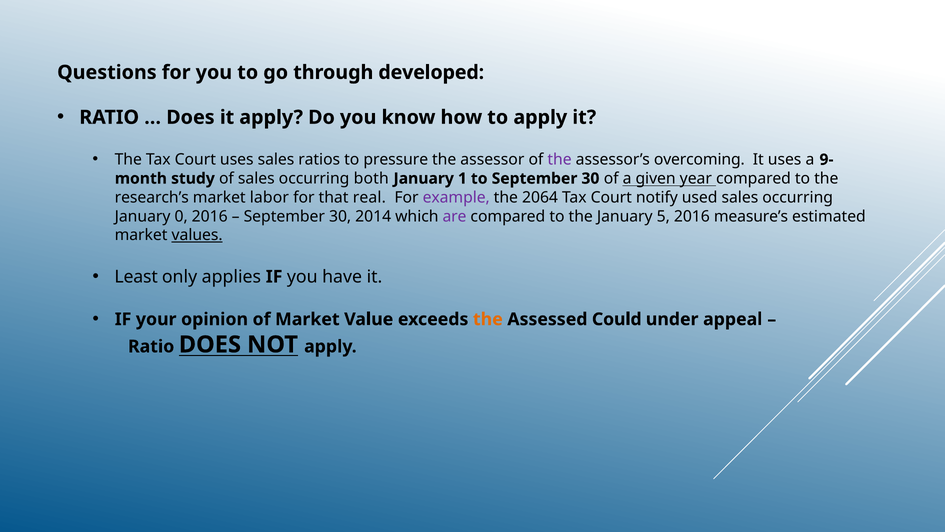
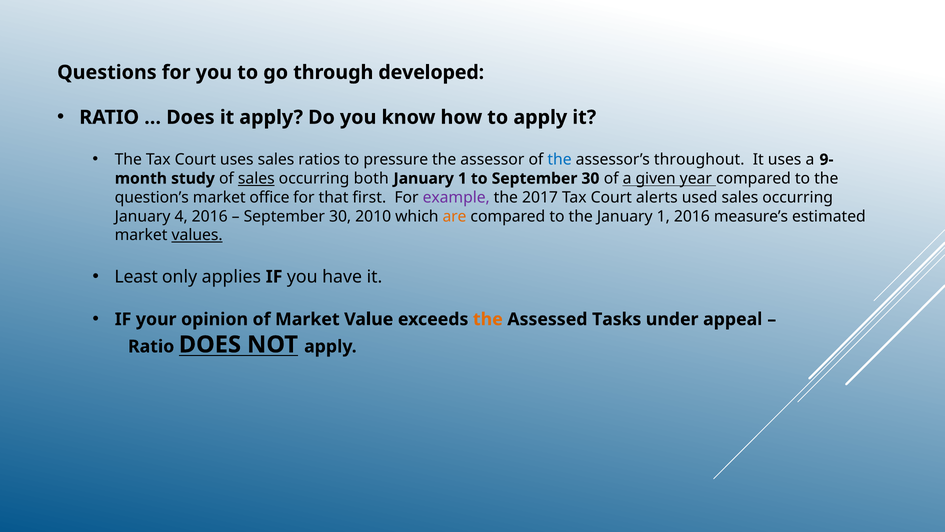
the at (560, 159) colour: purple -> blue
overcoming: overcoming -> throughout
sales at (256, 178) underline: none -> present
research’s: research’s -> question’s
labor: labor -> office
real: real -> first
2064: 2064 -> 2017
notify: notify -> alerts
0: 0 -> 4
2014: 2014 -> 2010
are colour: purple -> orange
the January 5: 5 -> 1
Could: Could -> Tasks
